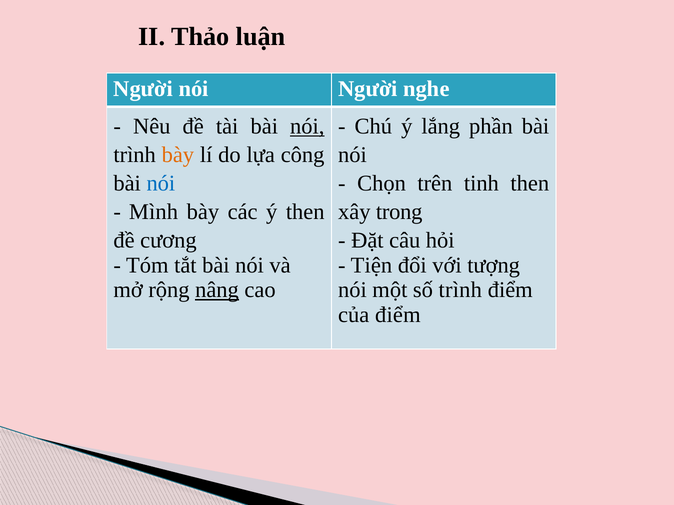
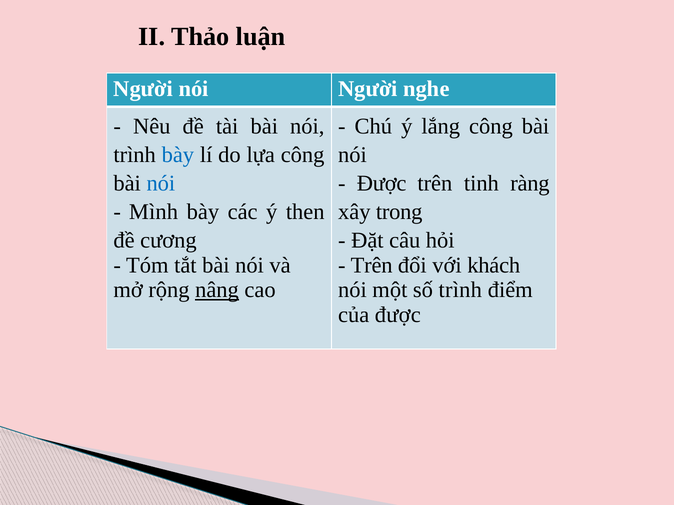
nói at (307, 126) underline: present -> none
lắng phần: phần -> công
bày at (178, 155) colour: orange -> blue
Chọn at (382, 184): Chọn -> Được
tinh then: then -> ràng
Tiện at (371, 265): Tiện -> Trên
tượng: tượng -> khách
của điểm: điểm -> được
